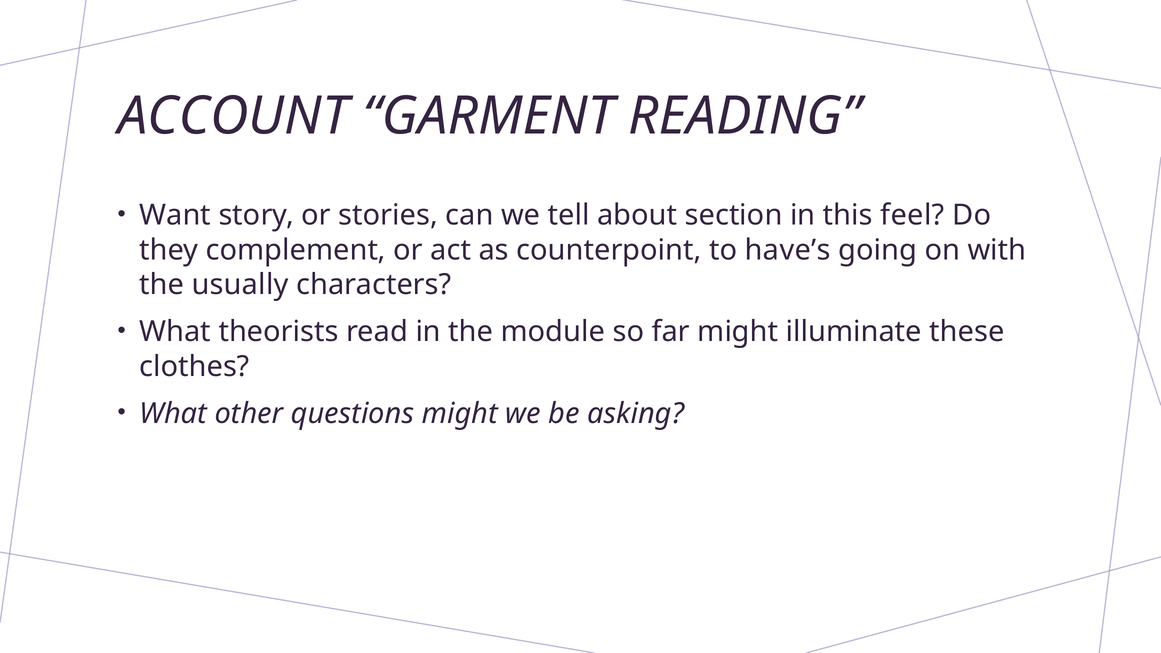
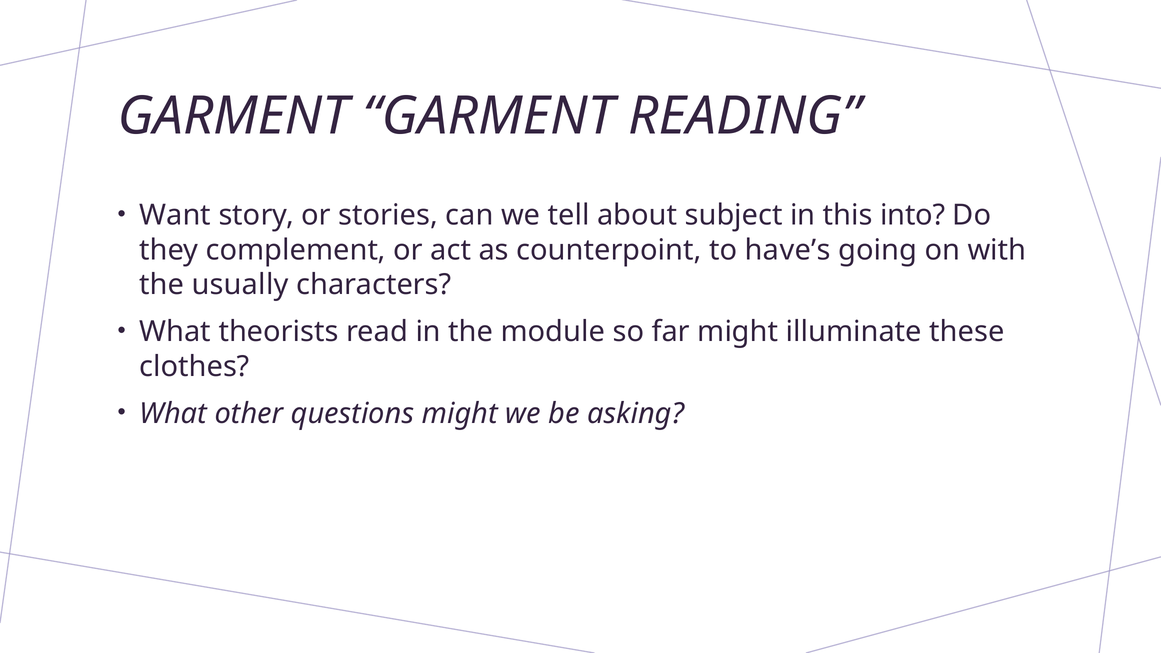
ACCOUNT at (233, 116): ACCOUNT -> GARMENT
section: section -> subject
feel: feel -> into
